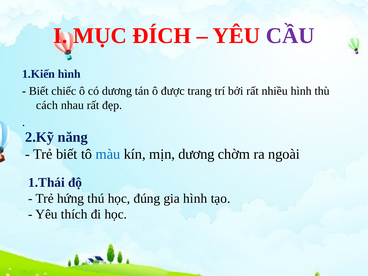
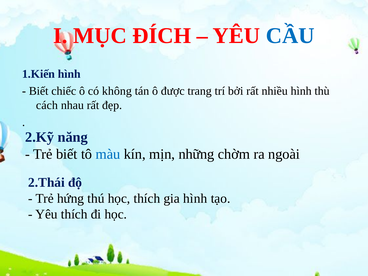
CẦU colour: purple -> blue
có dương: dương -> không
mịn dương: dương -> những
1.Thái: 1.Thái -> 2.Thái
học đúng: đúng -> thích
